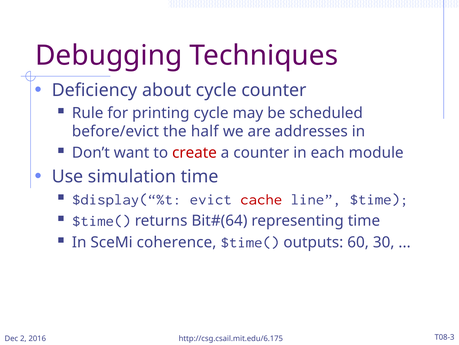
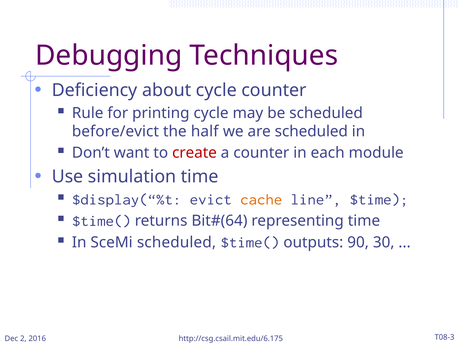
are addresses: addresses -> scheduled
cache colour: red -> orange
SceMi coherence: coherence -> scheduled
60: 60 -> 90
